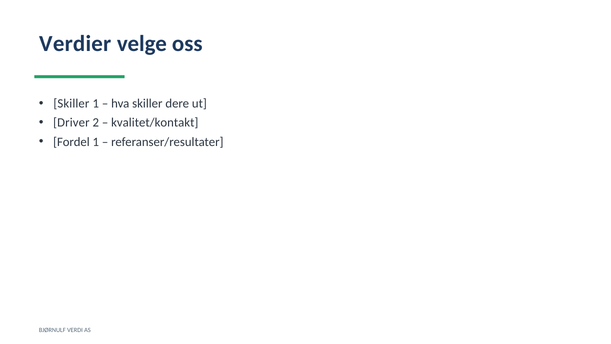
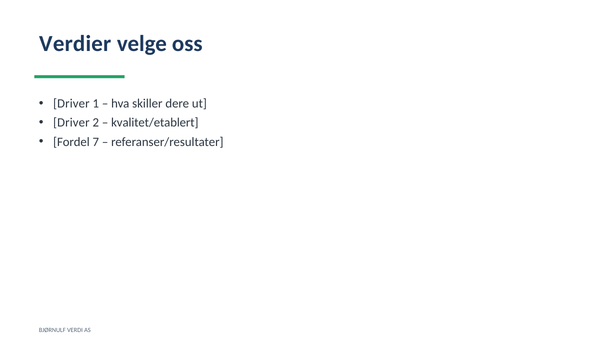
Skiller at (71, 103): Skiller -> Driver
kvalitet/kontakt: kvalitet/kontakt -> kvalitet/etablert
Fordel 1: 1 -> 7
